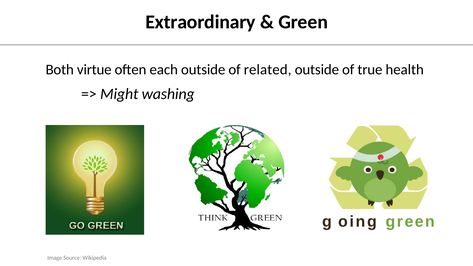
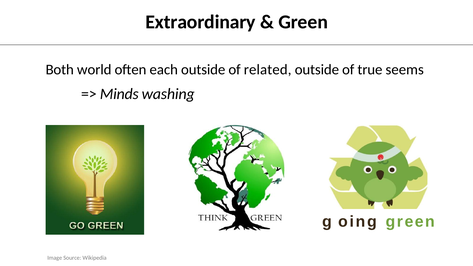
virtue: virtue -> world
health: health -> seems
Might: Might -> Minds
